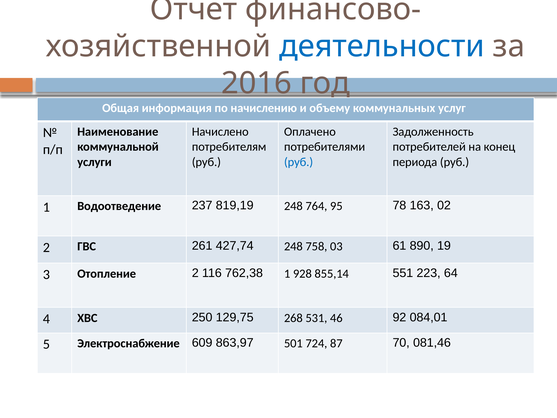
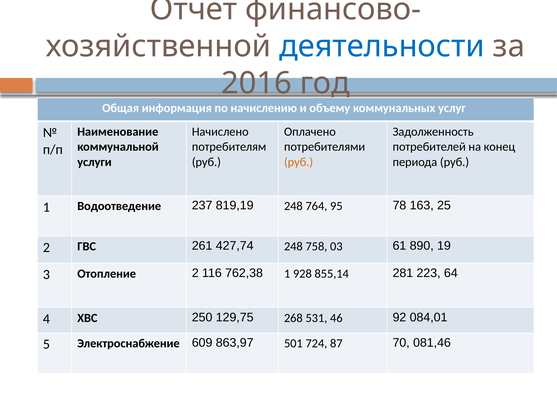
руб at (299, 162) colour: blue -> orange
02: 02 -> 25
551: 551 -> 281
